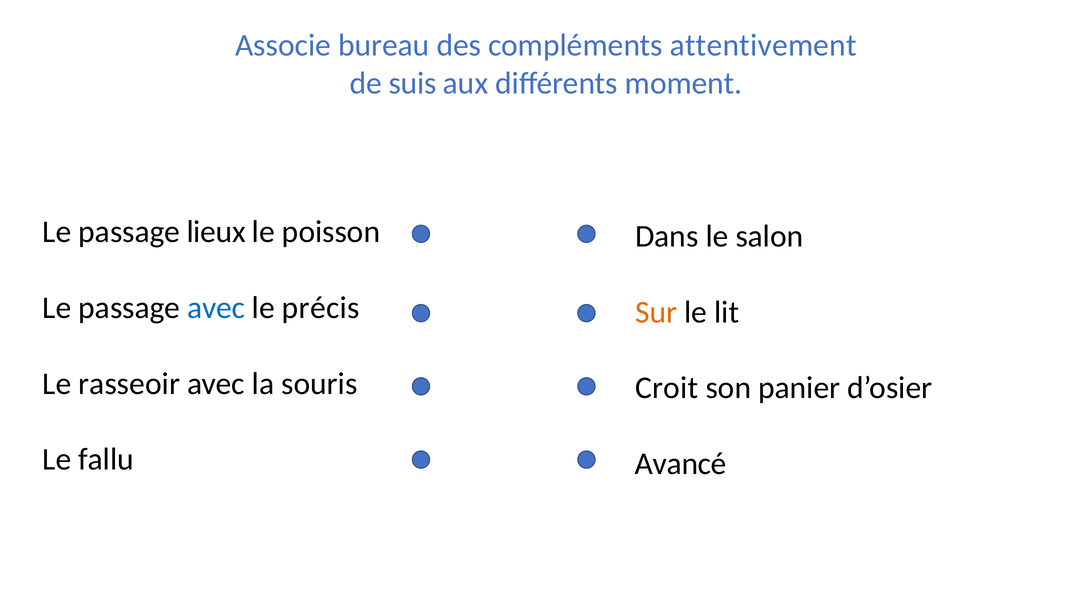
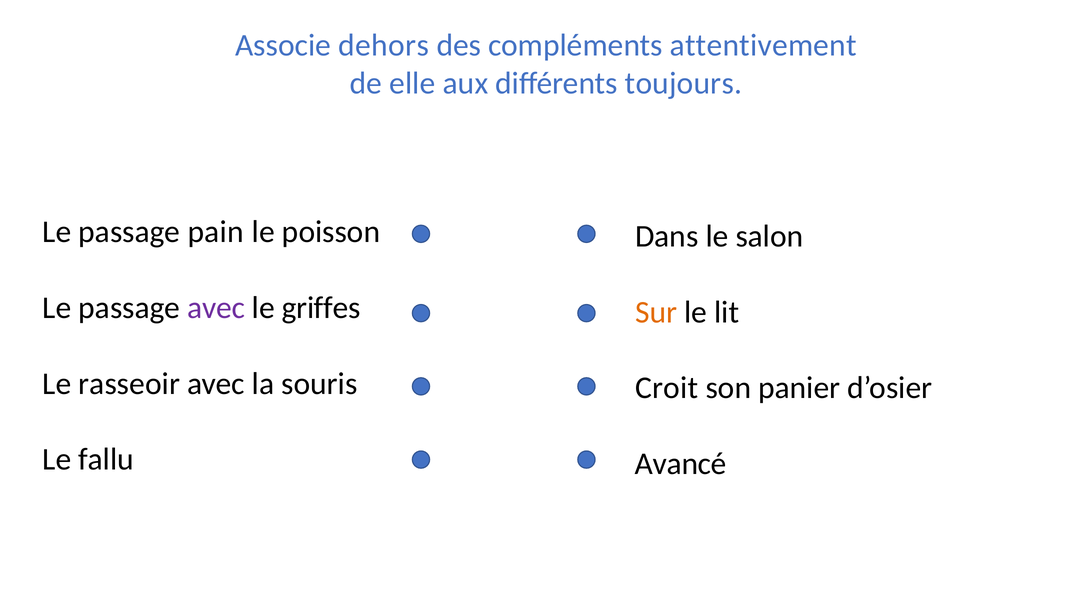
bureau: bureau -> dehors
suis: suis -> elle
moment: moment -> toujours
lieux: lieux -> pain
avec at (216, 308) colour: blue -> purple
précis: précis -> griffes
